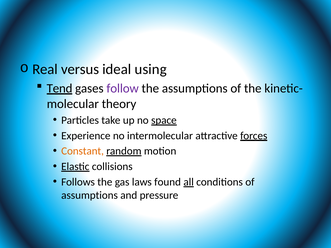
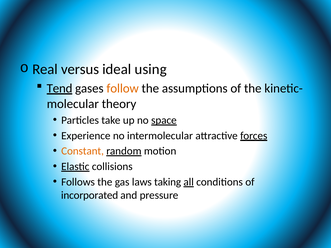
follow colour: purple -> orange
found: found -> taking
assumptions at (90, 195): assumptions -> incorporated
